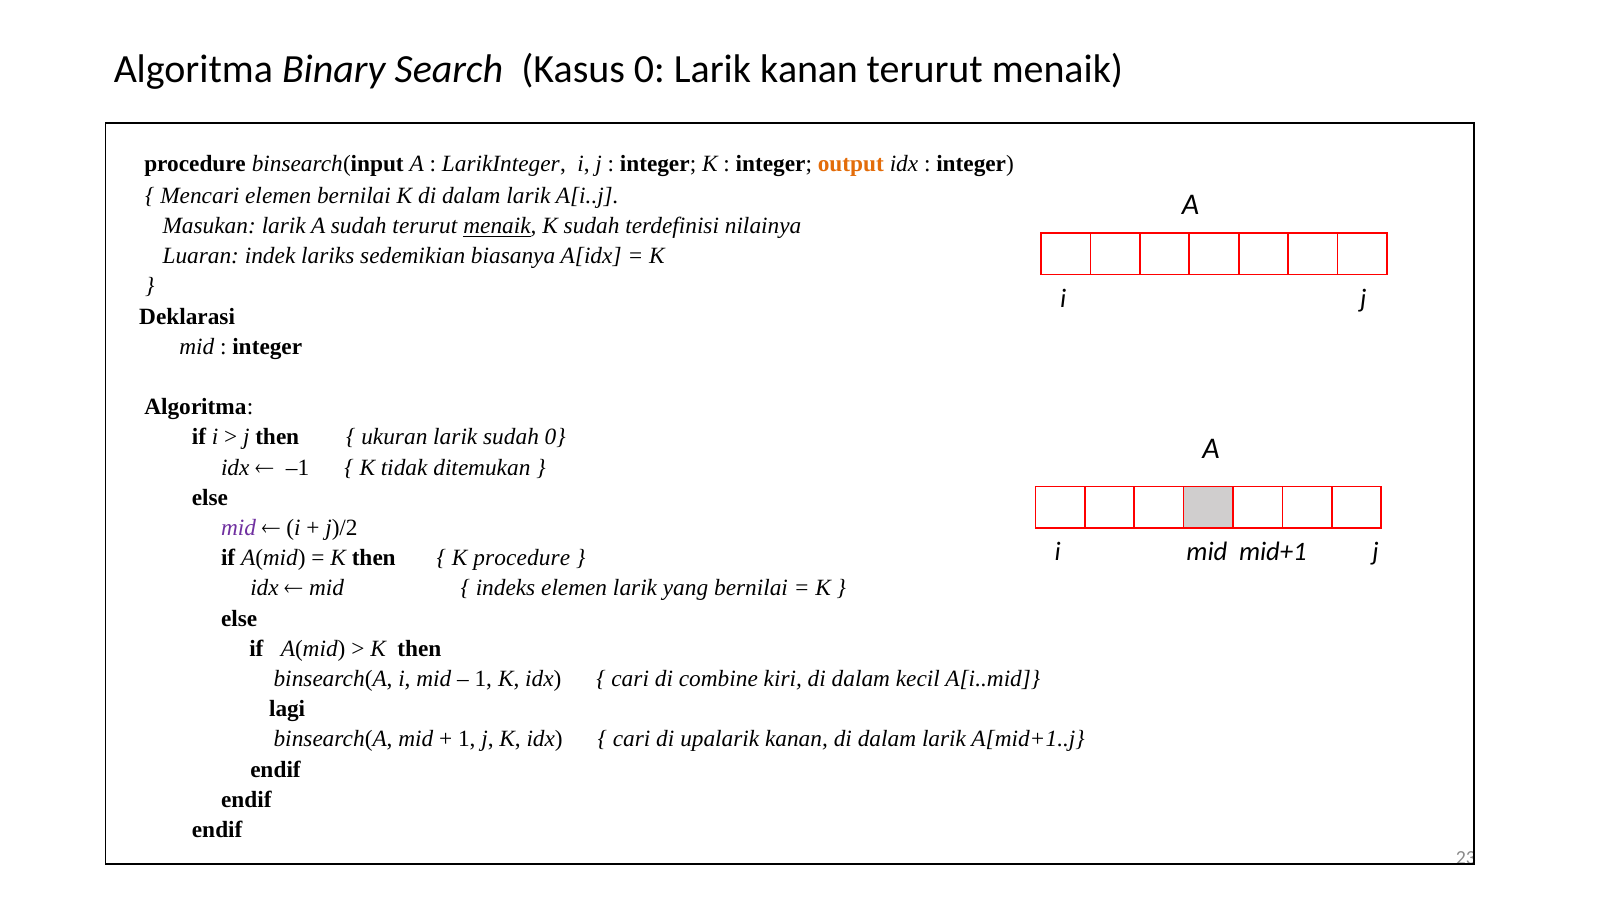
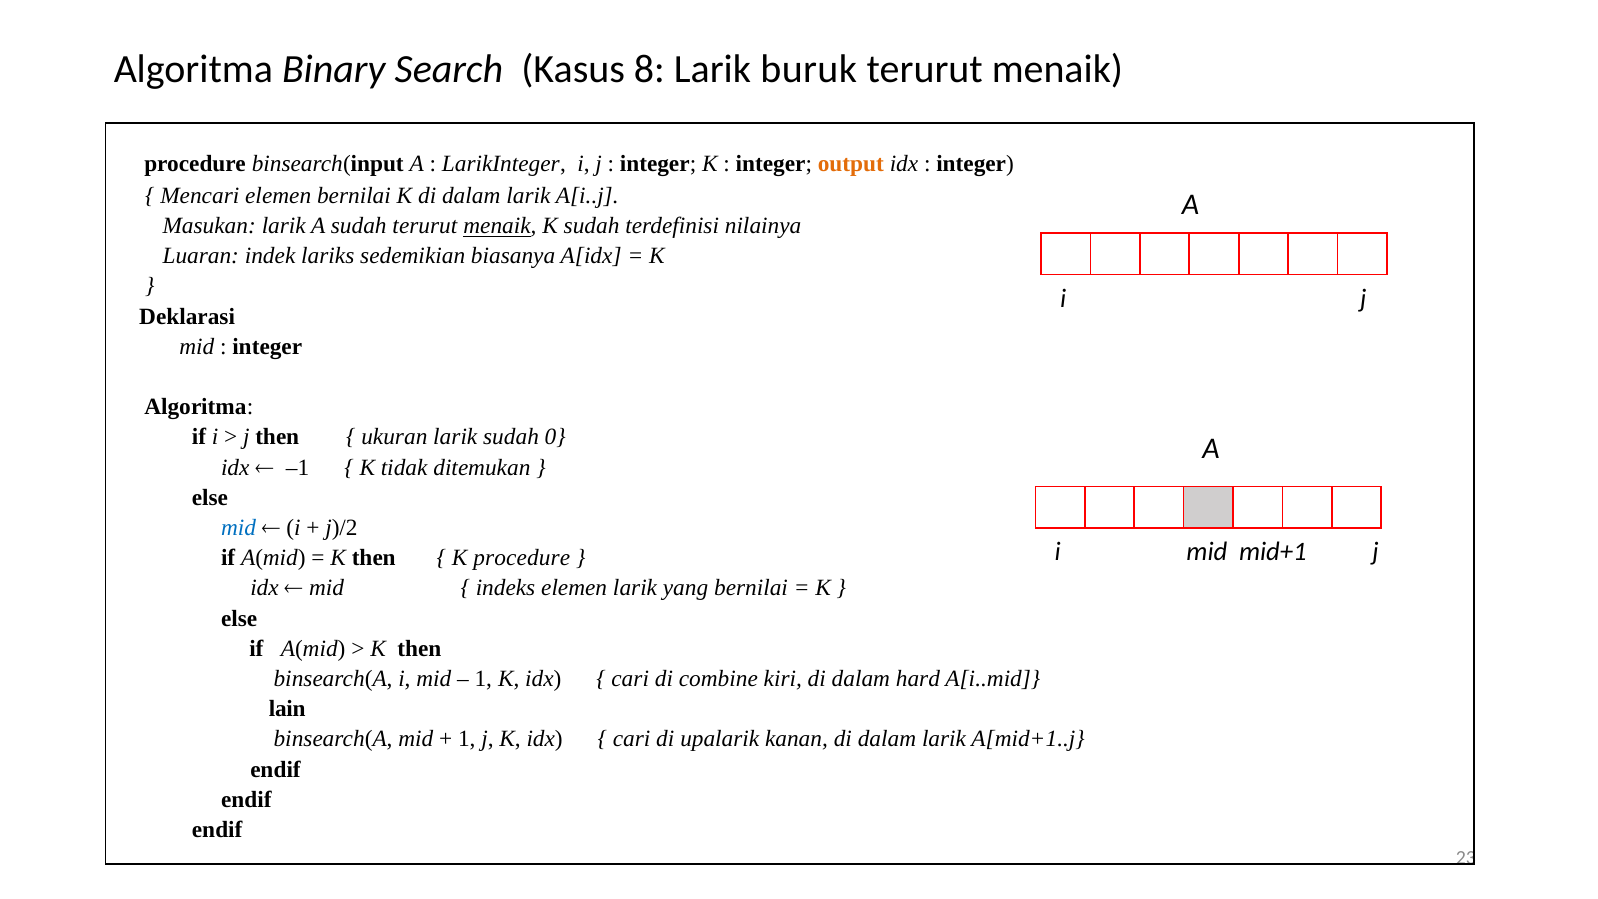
Kasus 0: 0 -> 8
Larik kanan: kanan -> buruk
mid at (239, 528) colour: purple -> blue
kecil: kecil -> hard
lagi: lagi -> lain
